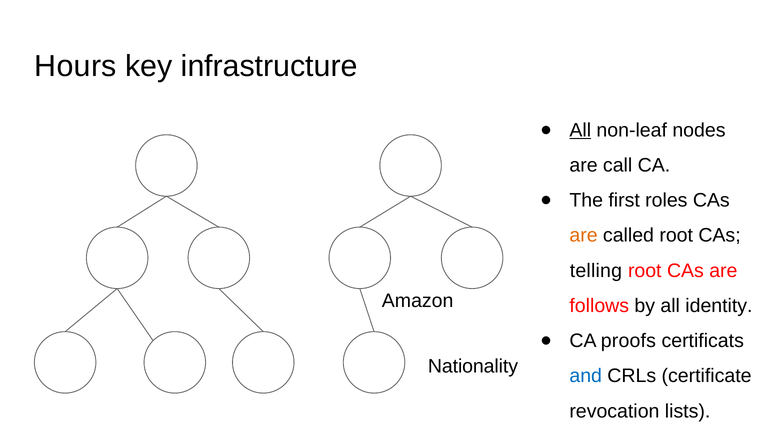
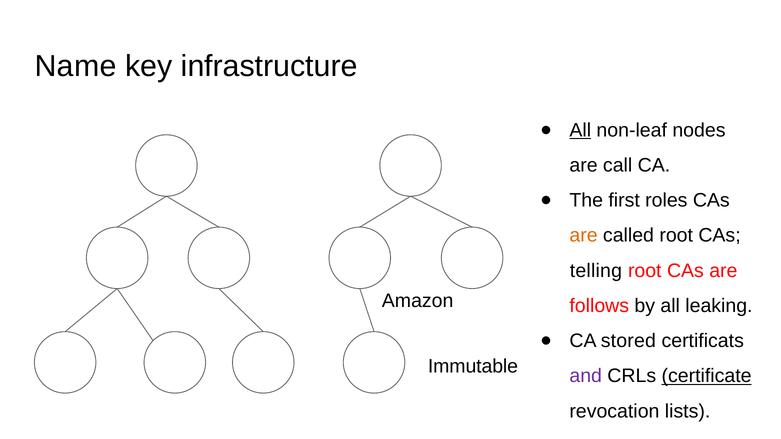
Hours: Hours -> Name
identity: identity -> leaking
proofs: proofs -> stored
Nationality: Nationality -> Immutable
and colour: blue -> purple
certificate underline: none -> present
